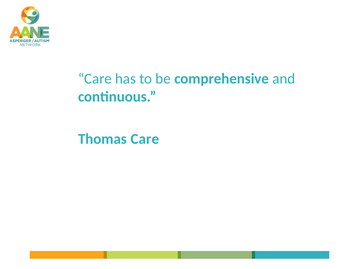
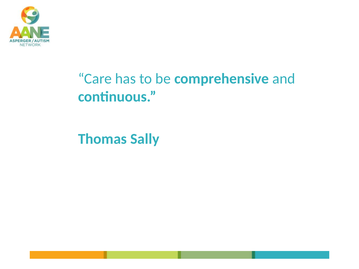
Thomas Care: Care -> Sally
